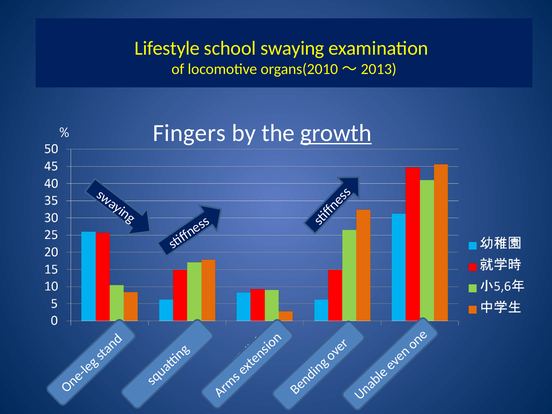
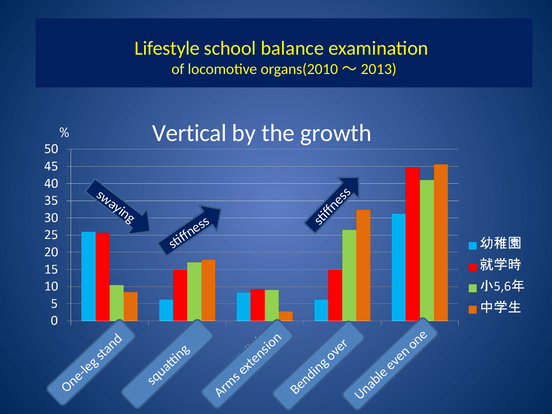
swaying: swaying -> balance
Fingers: Fingers -> Vertical
growth underline: present -> none
